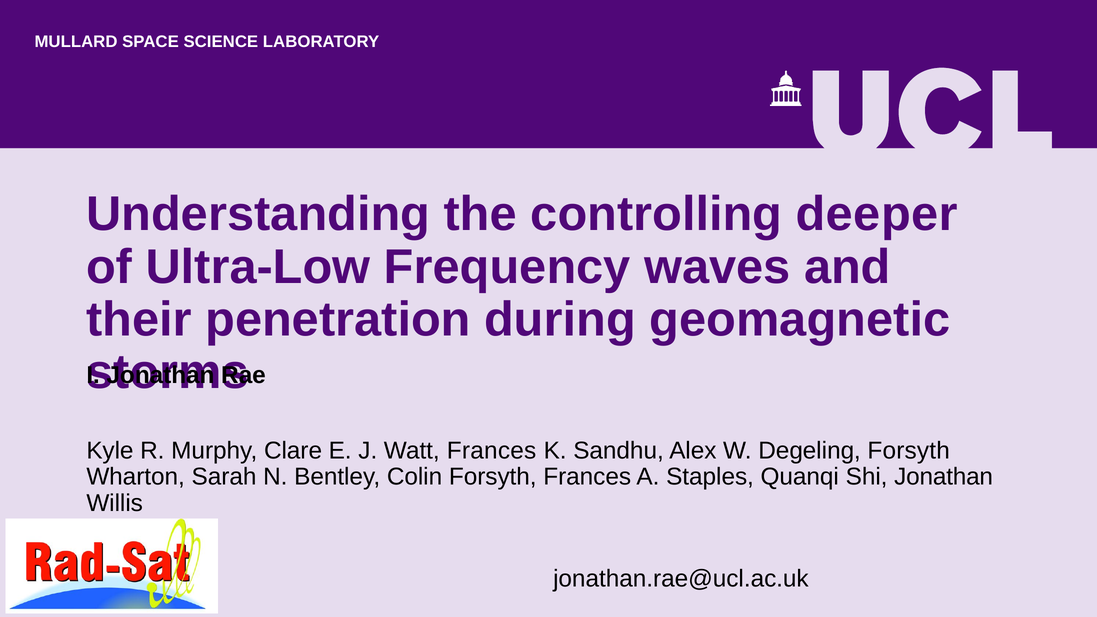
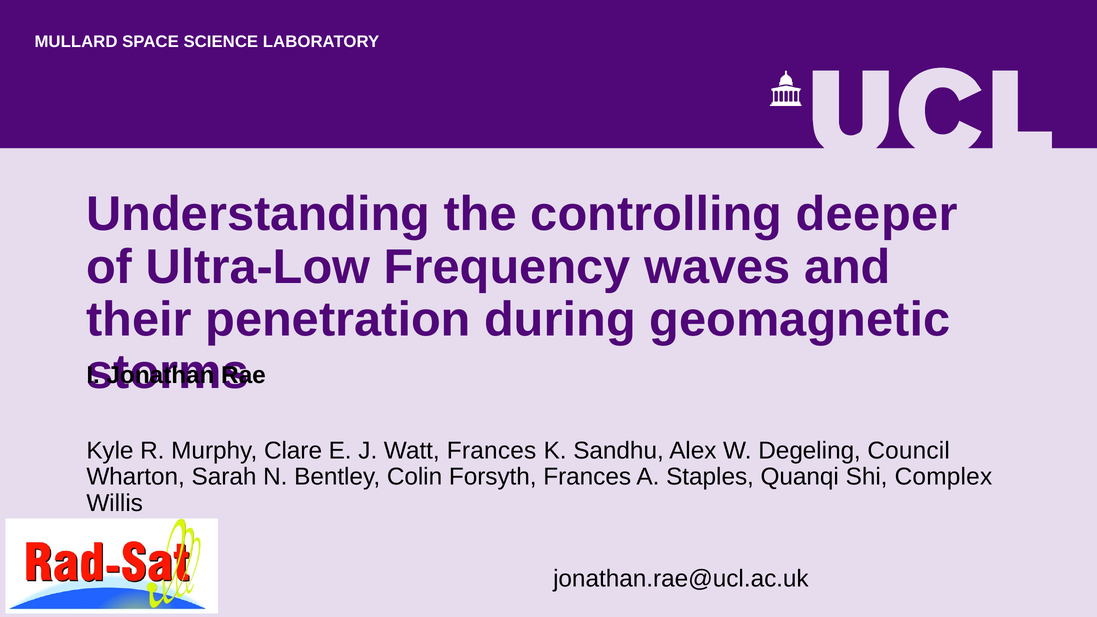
Degeling Forsyth: Forsyth -> Council
Shi Jonathan: Jonathan -> Complex
